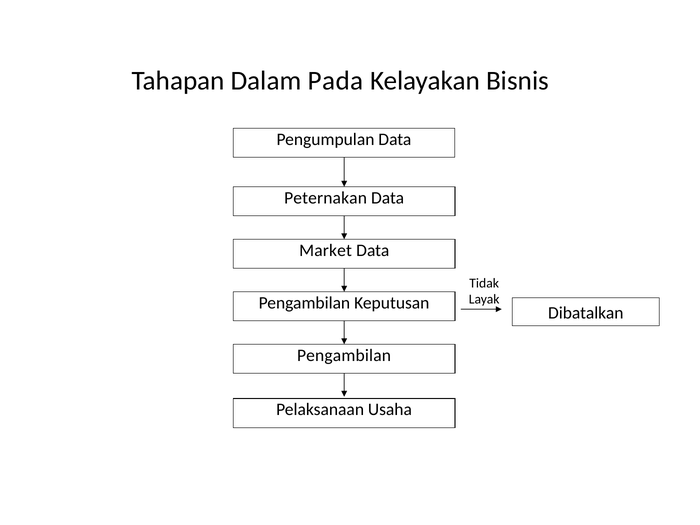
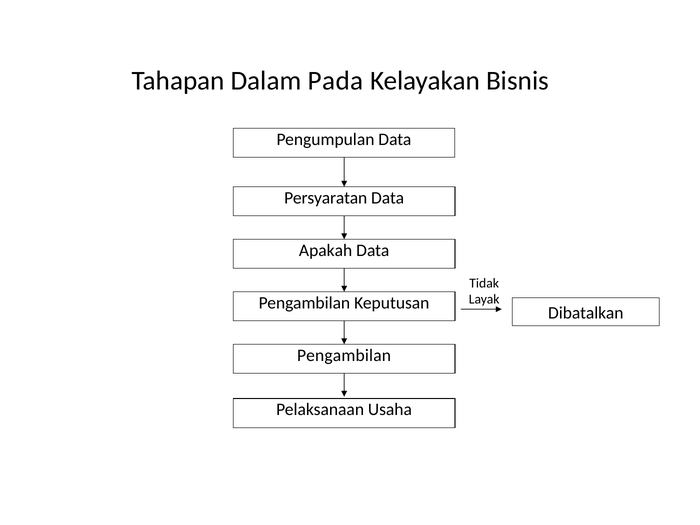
Peternakan: Peternakan -> Persyaratan
Market: Market -> Apakah
